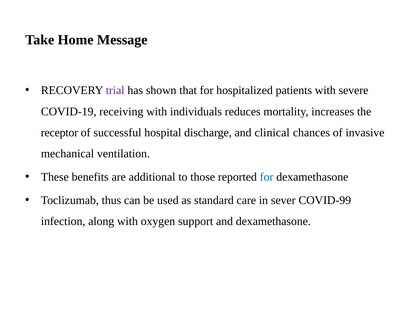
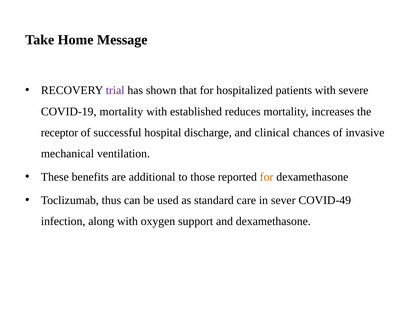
COVID-19 receiving: receiving -> mortality
individuals: individuals -> established
for at (267, 177) colour: blue -> orange
COVID-99: COVID-99 -> COVID-49
